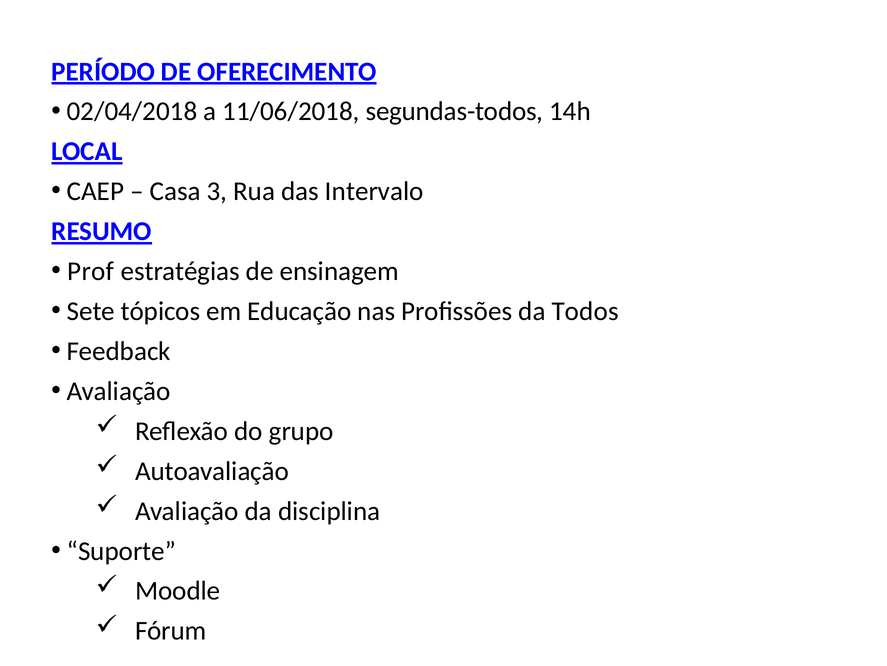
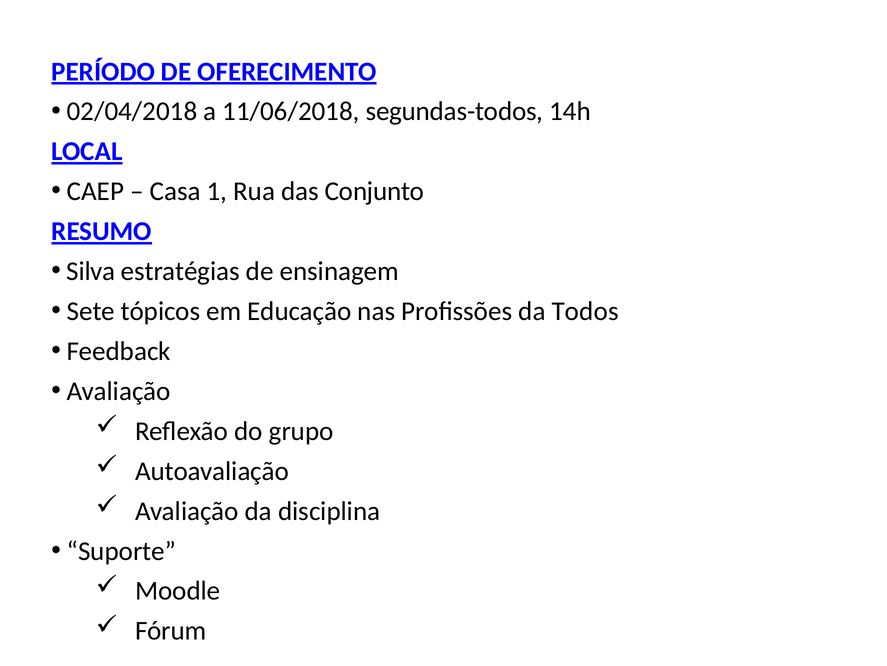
3: 3 -> 1
Intervalo: Intervalo -> Conjunto
Prof: Prof -> Silva
